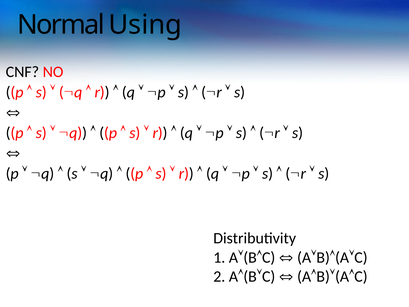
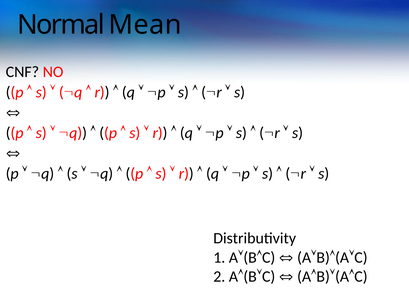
Using: Using -> Mean
